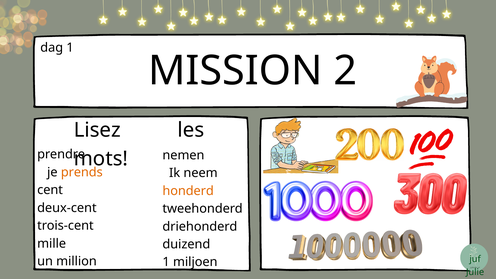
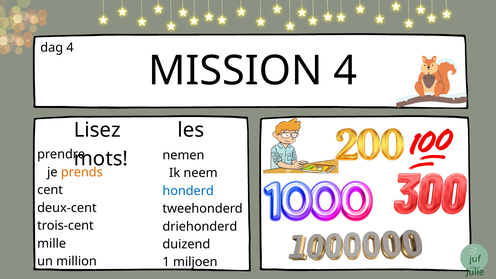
dag 1: 1 -> 4
MISSION 2: 2 -> 4
honderd colour: orange -> blue
